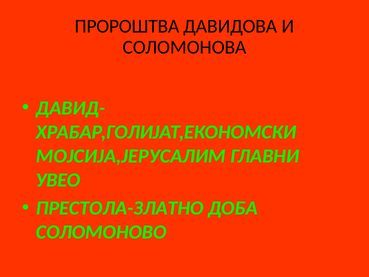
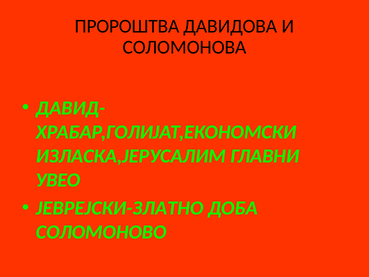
МОЈСИЈА,ЈЕРУСАЛИМ: МОЈСИЈА,ЈЕРУСАЛИМ -> ИЗЛАСКА,ЈЕРУСАЛИМ
ПРЕСТОЛА-ЗЛАТНО: ПРЕСТОЛА-ЗЛАТНО -> ЈЕВРЕЈСКИ-ЗЛАТНО
